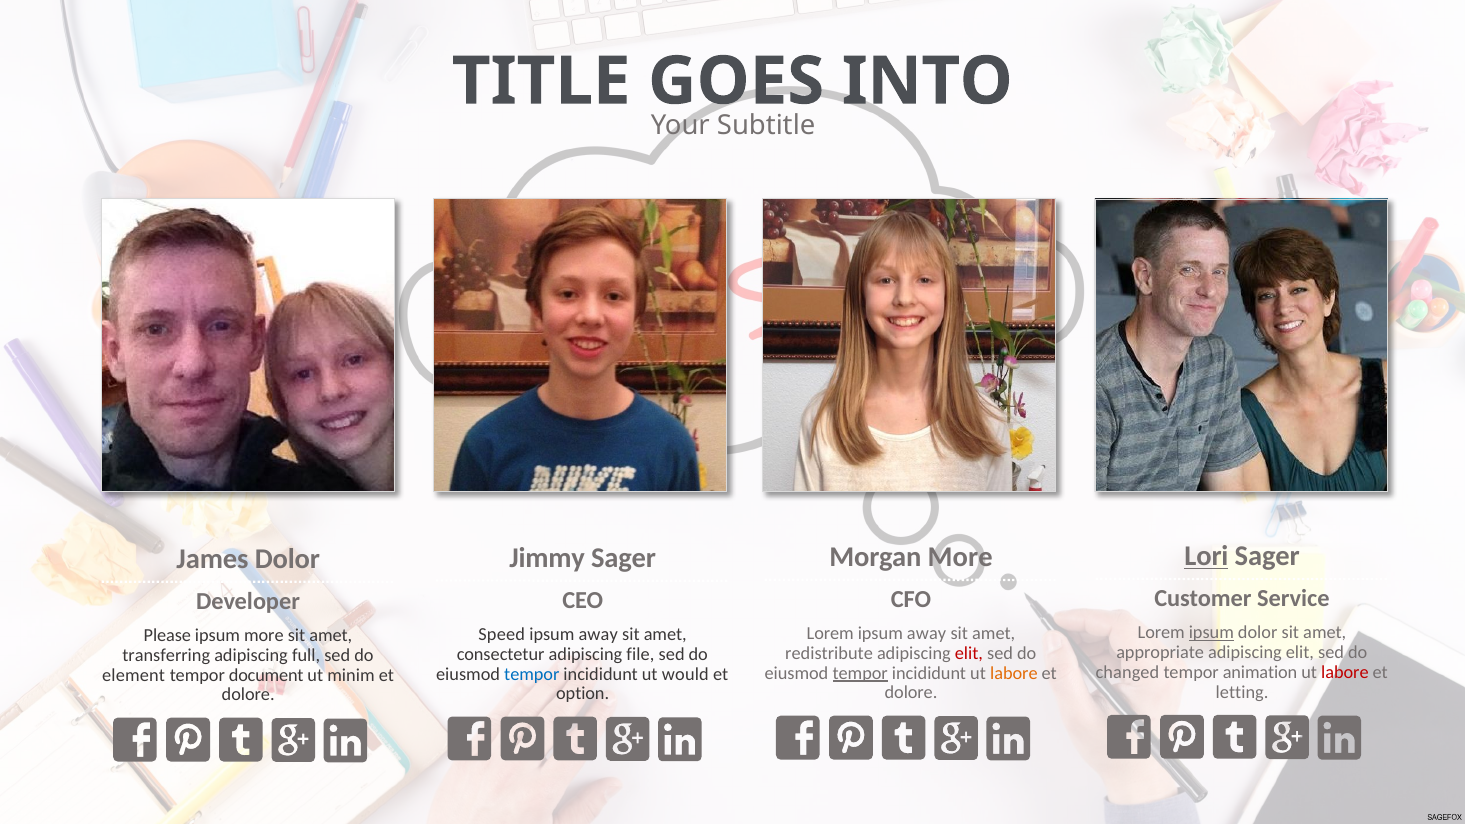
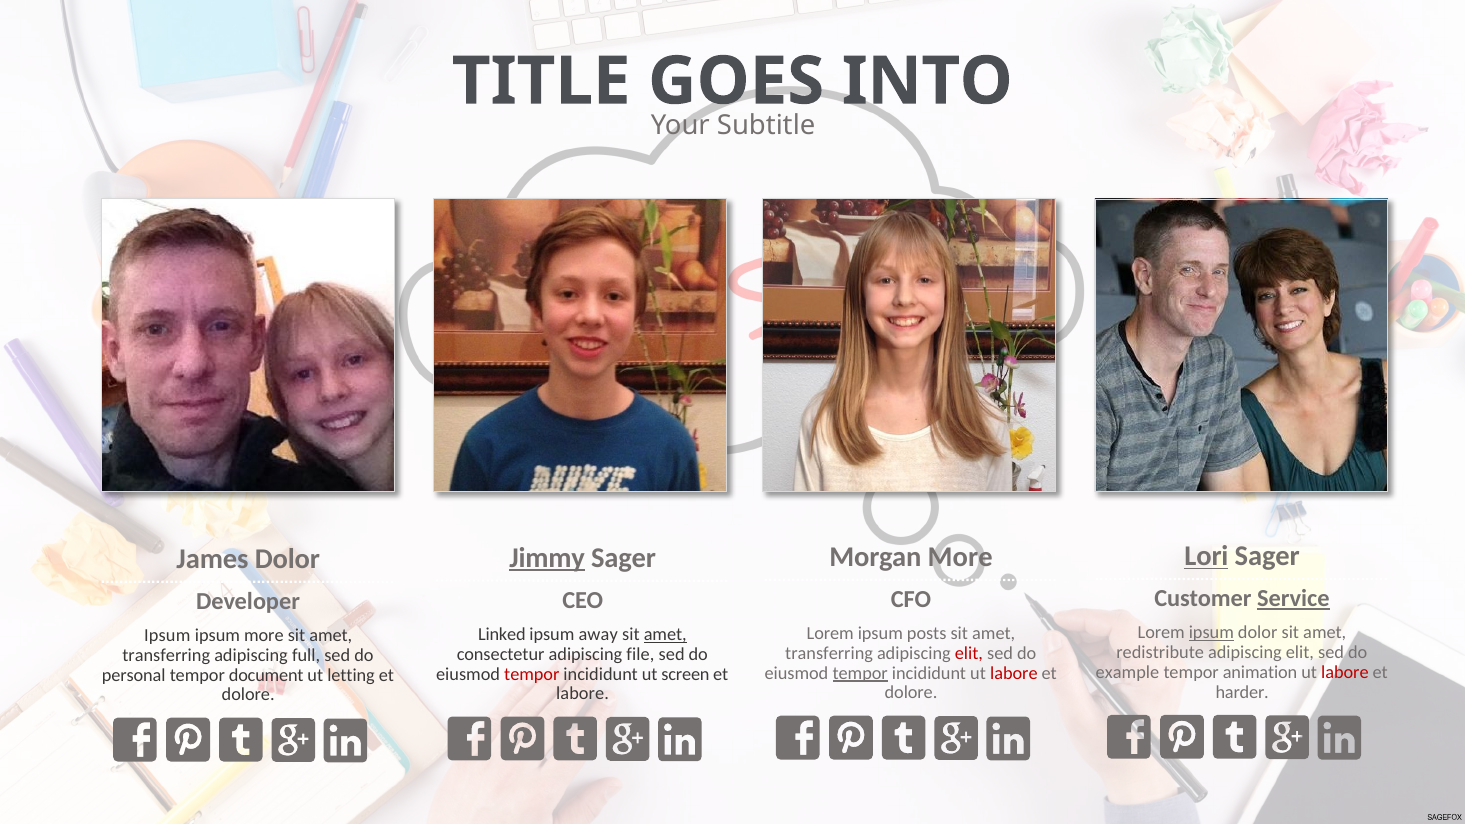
Jimmy underline: none -> present
Service underline: none -> present
Lorem ipsum away: away -> posts
Speed: Speed -> Linked
amet at (665, 634) underline: none -> present
Please at (167, 636): Please -> Ipsum
appropriate: appropriate -> redistribute
redistribute at (829, 653): redistribute -> transferring
changed: changed -> example
labore at (1014, 673) colour: orange -> red
tempor at (532, 674) colour: blue -> red
would: would -> screen
element: element -> personal
minim: minim -> letting
letting: letting -> harder
option at (583, 694): option -> labore
